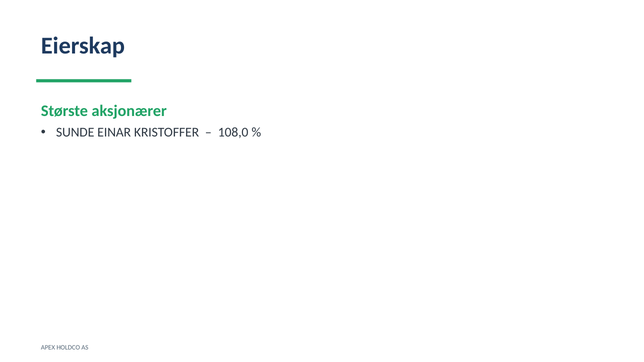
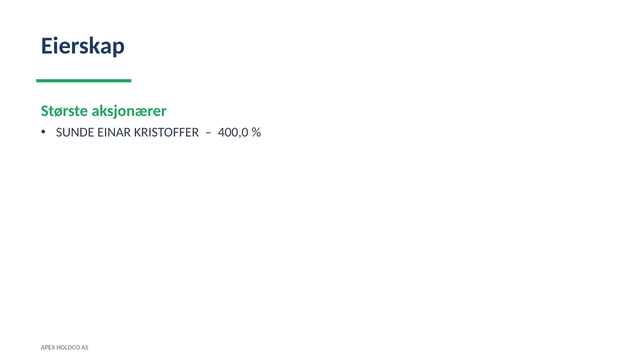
108,0: 108,0 -> 400,0
